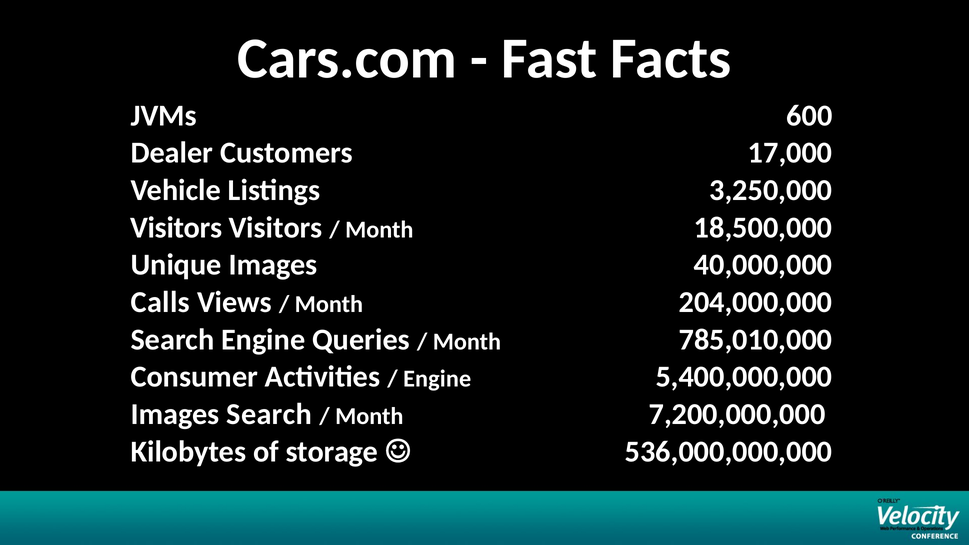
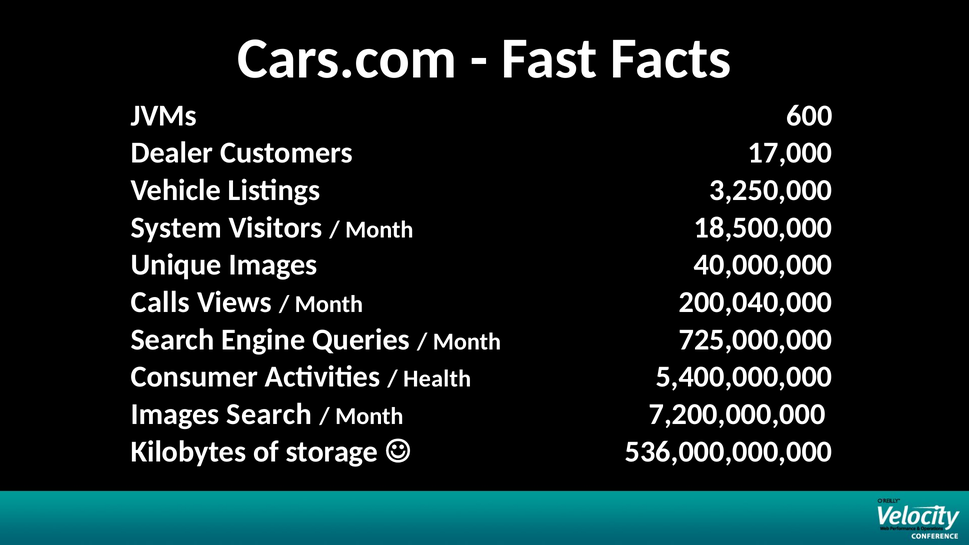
Visitors at (176, 228): Visitors -> System
204,000,000: 204,000,000 -> 200,040,000
785,010,000: 785,010,000 -> 725,000,000
Engine at (437, 379): Engine -> Health
